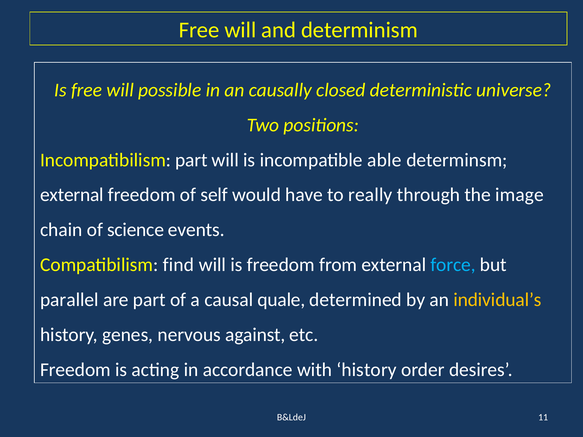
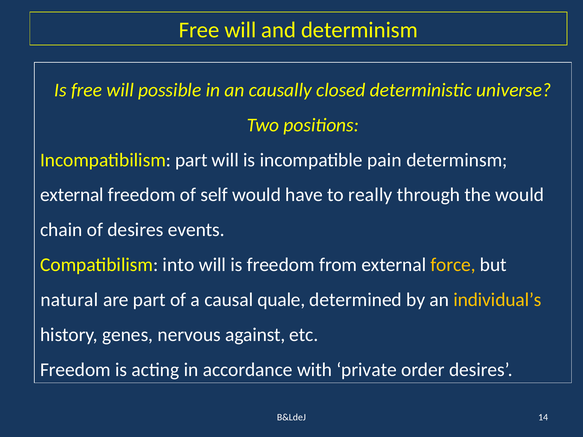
able: able -> pain
the image: image -> would
of science: science -> desires
find: find -> into
force colour: light blue -> yellow
parallel: parallel -> natural
with history: history -> private
11: 11 -> 14
